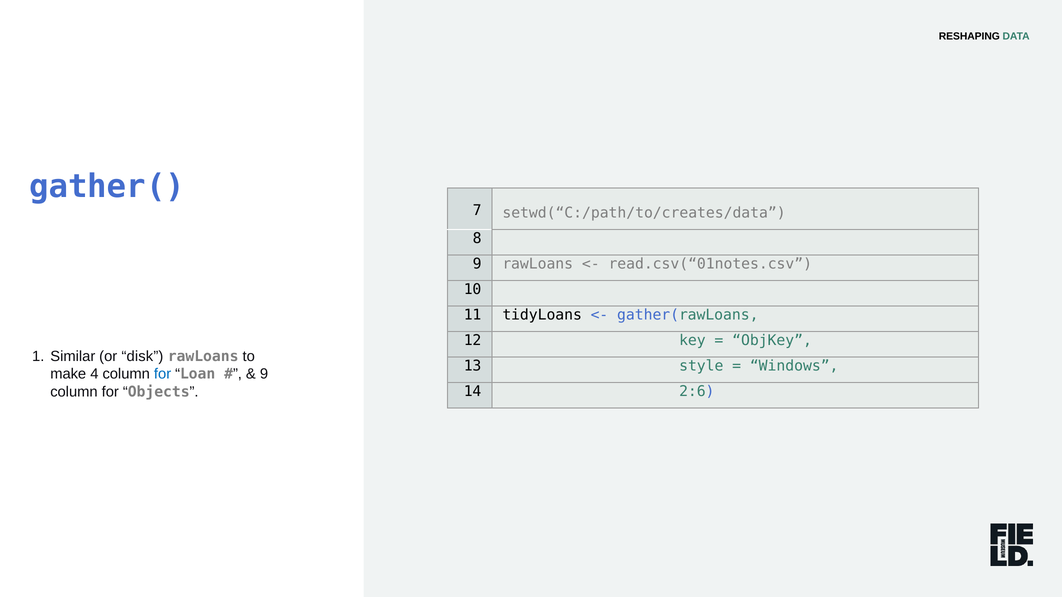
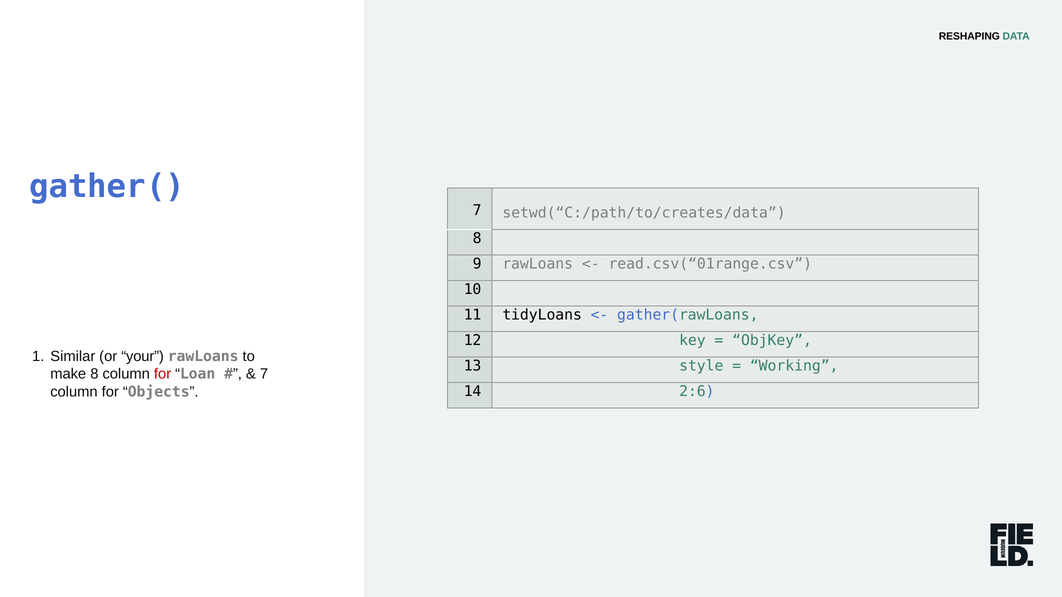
read.csv(“01notes.csv: read.csv(“01notes.csv -> read.csv(“01range.csv
disk: disk -> your
Windows: Windows -> Working
make 4: 4 -> 8
for at (163, 374) colour: blue -> red
9 at (264, 374): 9 -> 7
